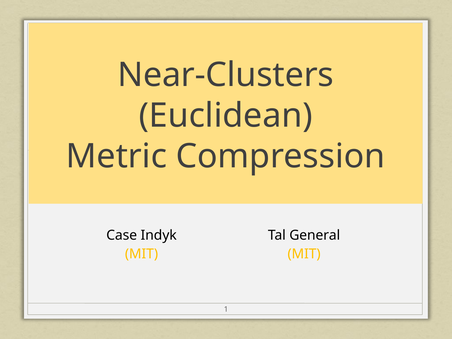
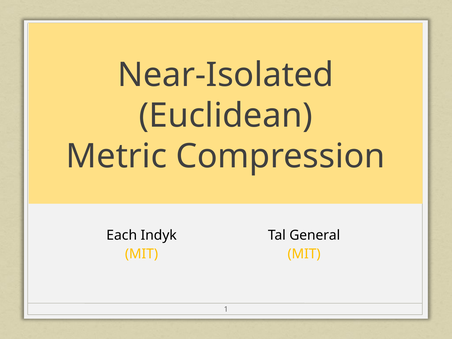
Near-Clusters: Near-Clusters -> Near-Isolated
Case: Case -> Each
